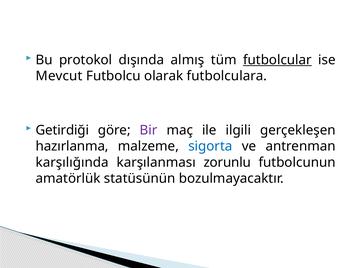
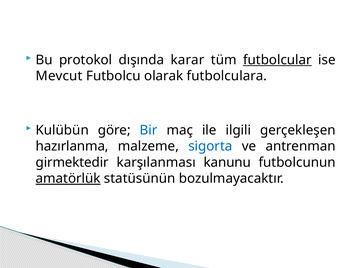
almış: almış -> karar
Getirdiği: Getirdiği -> Kulübün
Bir colour: purple -> blue
karşılığında: karşılığında -> girmektedir
zorunlu: zorunlu -> kanunu
amatörlük underline: none -> present
